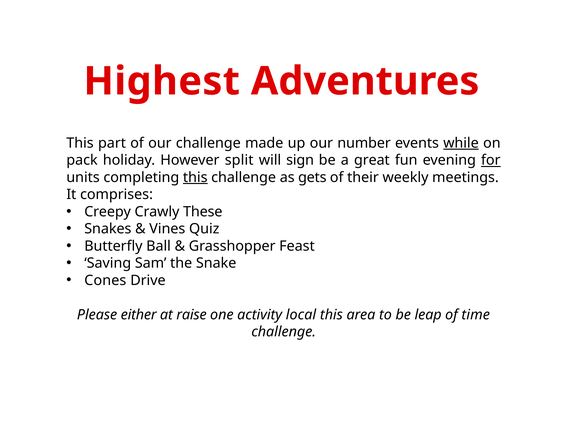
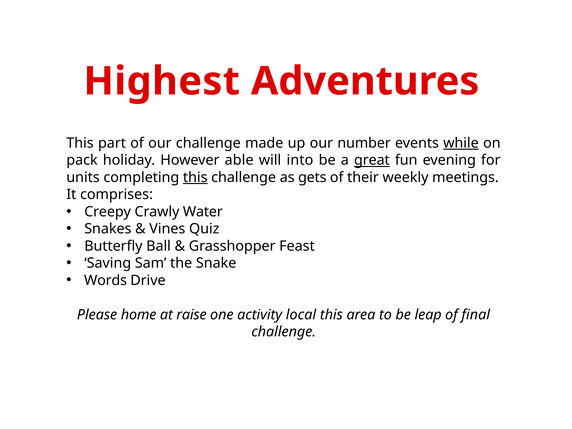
split: split -> able
sign: sign -> into
great underline: none -> present
for underline: present -> none
These: These -> Water
Cones: Cones -> Words
either: either -> home
time: time -> final
